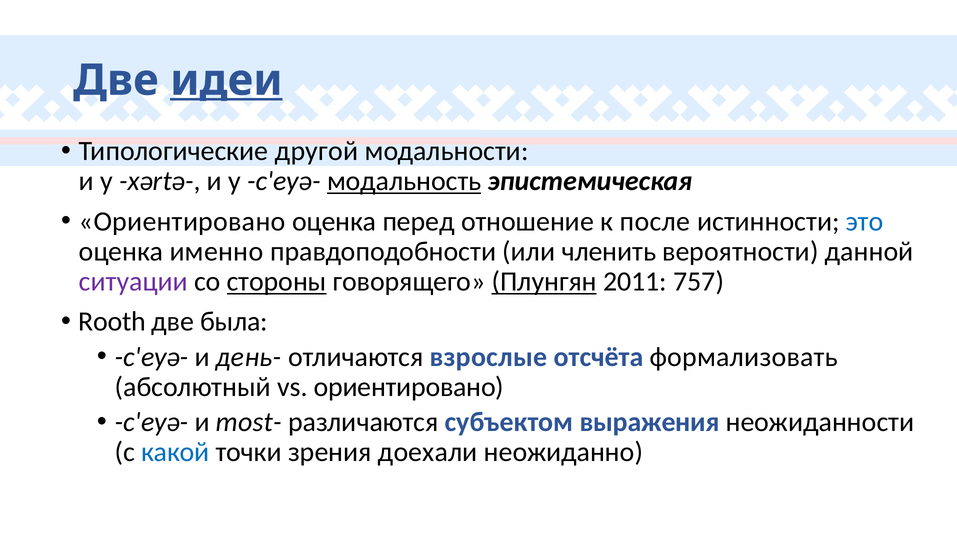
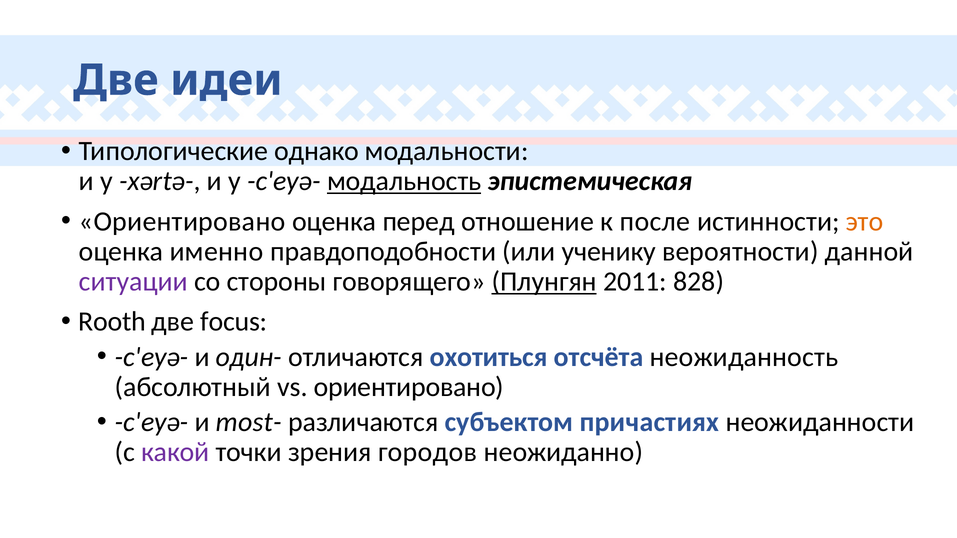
идеи underline: present -> none
другой: другой -> однако
это colour: blue -> orange
членить: членить -> ученику
стороны underline: present -> none
757: 757 -> 828
была: была -> focus
день-: день- -> один-
взрослые: взрослые -> охотиться
формализовать: формализовать -> неожиданность
выражения: выражения -> причастиях
какой colour: blue -> purple
доехали: доехали -> городов
